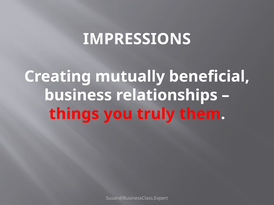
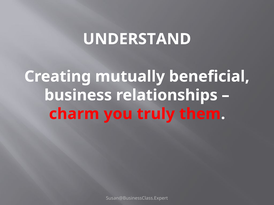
IMPRESSIONS: IMPRESSIONS -> UNDERSTAND
things: things -> charm
